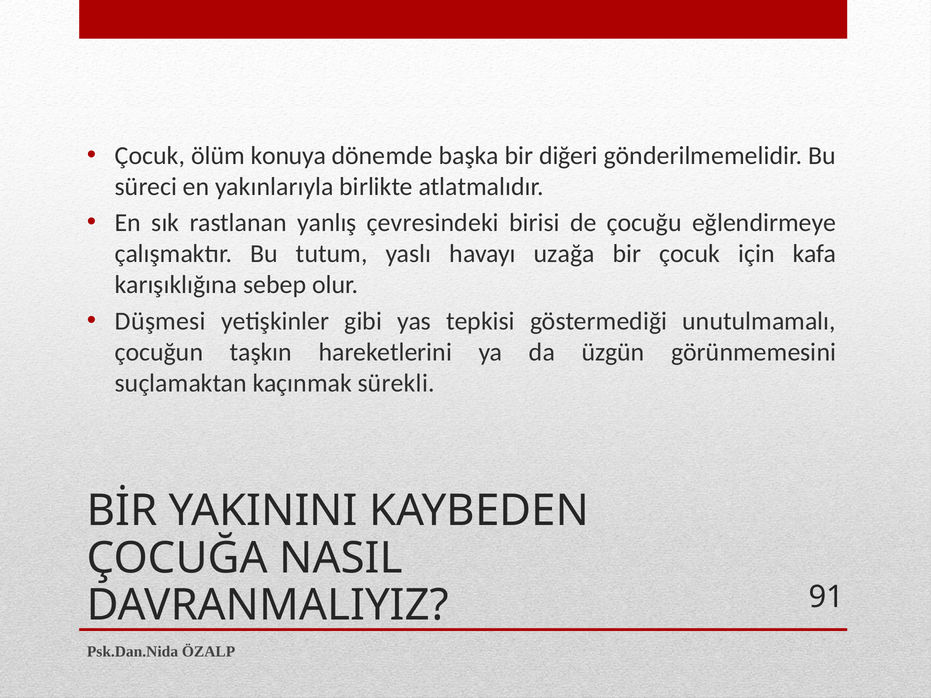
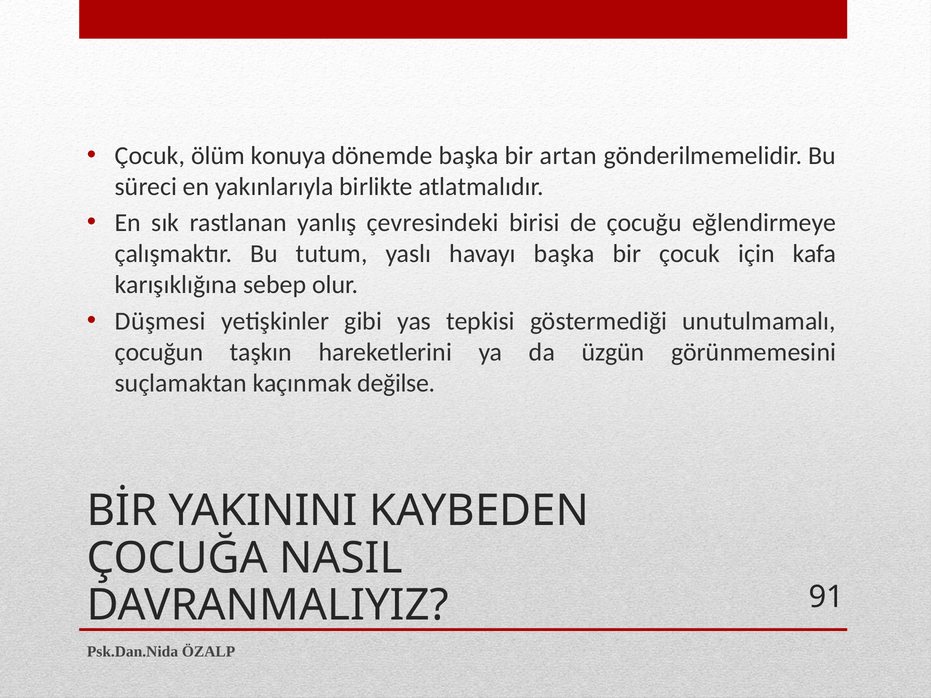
diğeri: diğeri -> artan
havayı uzağa: uzağa -> başka
sürekli: sürekli -> değilse
